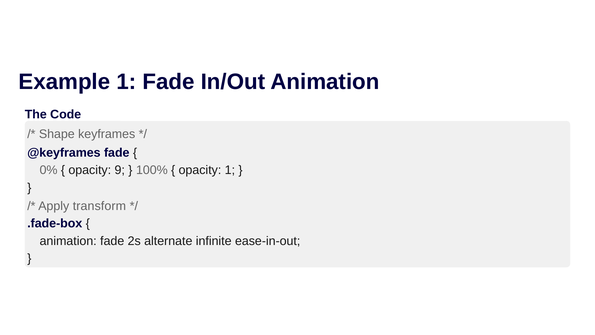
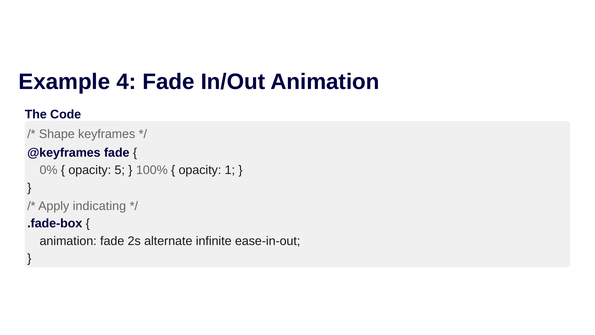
Example 1: 1 -> 4
9: 9 -> 5
transform: transform -> indicating
